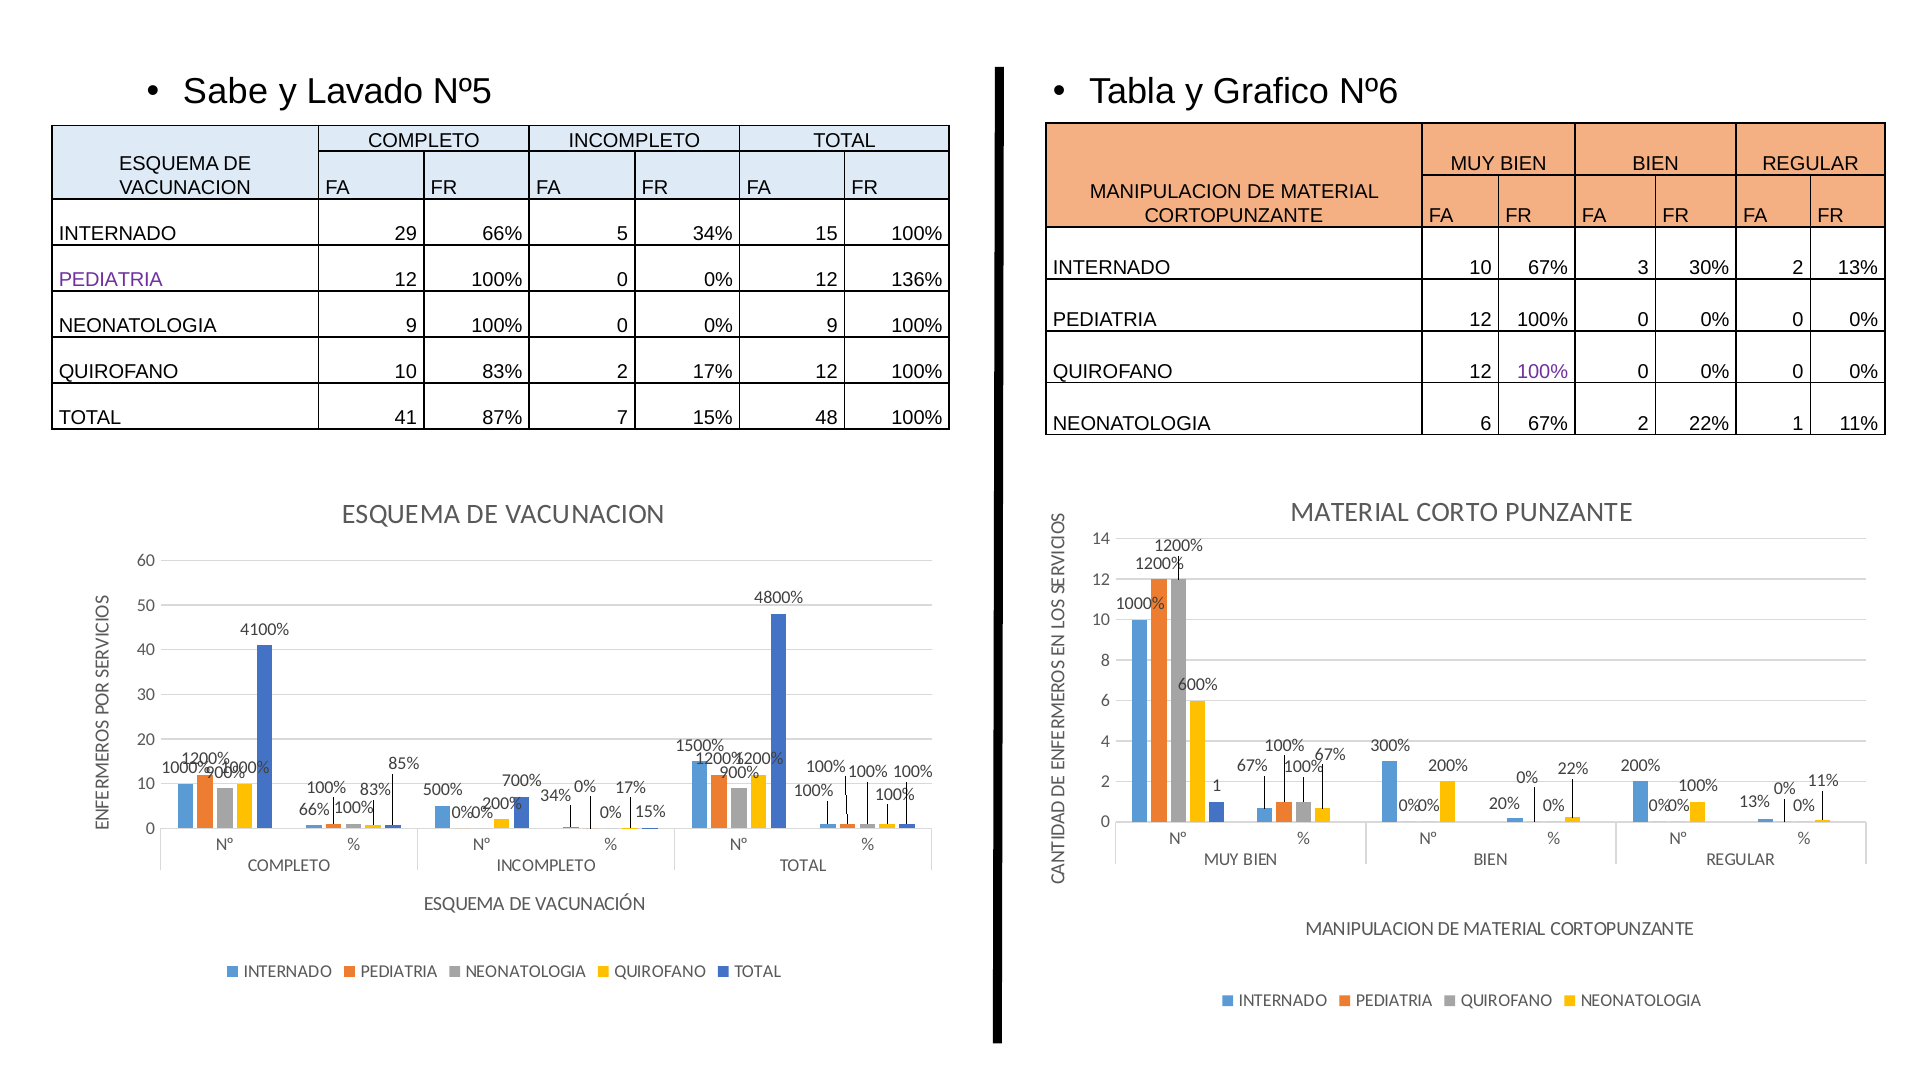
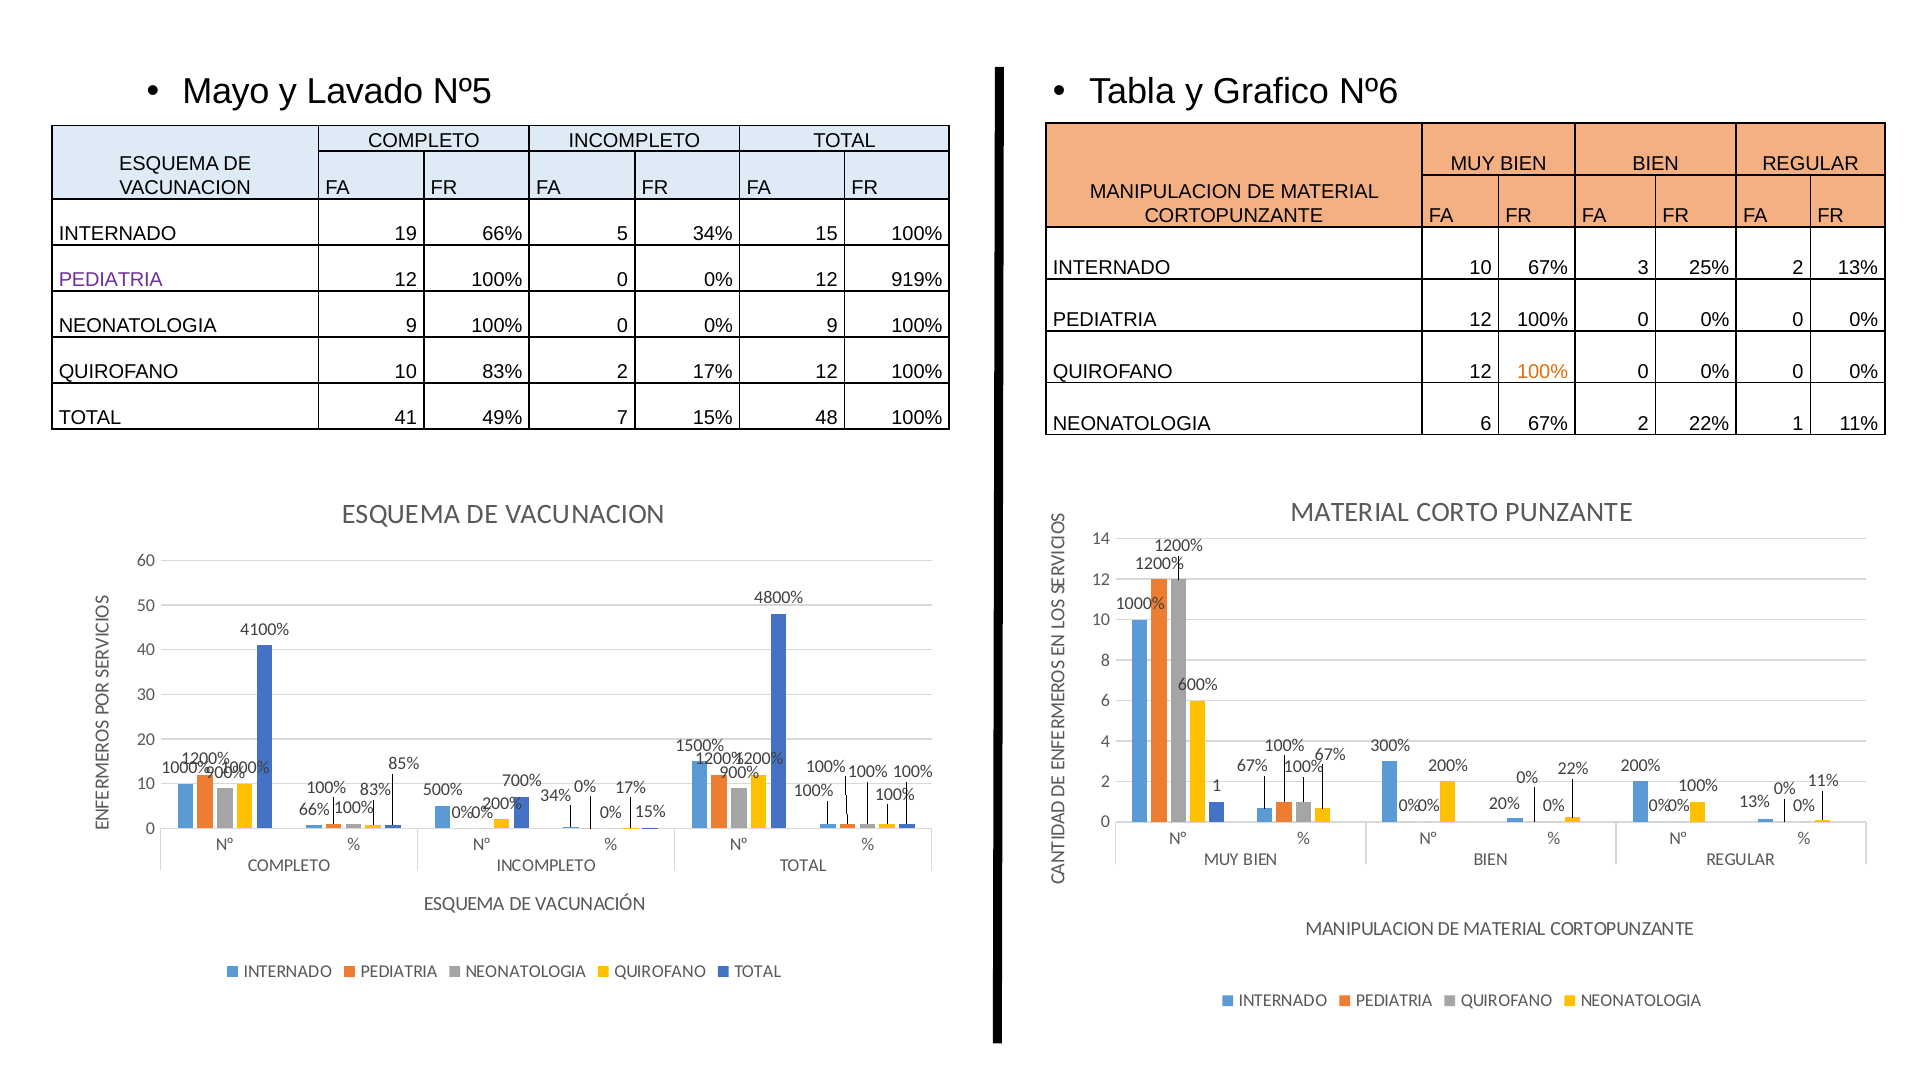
Sabe: Sabe -> Mayo
29: 29 -> 19
30%: 30% -> 25%
136%: 136% -> 919%
100% at (1543, 372) colour: purple -> orange
87%: 87% -> 49%
